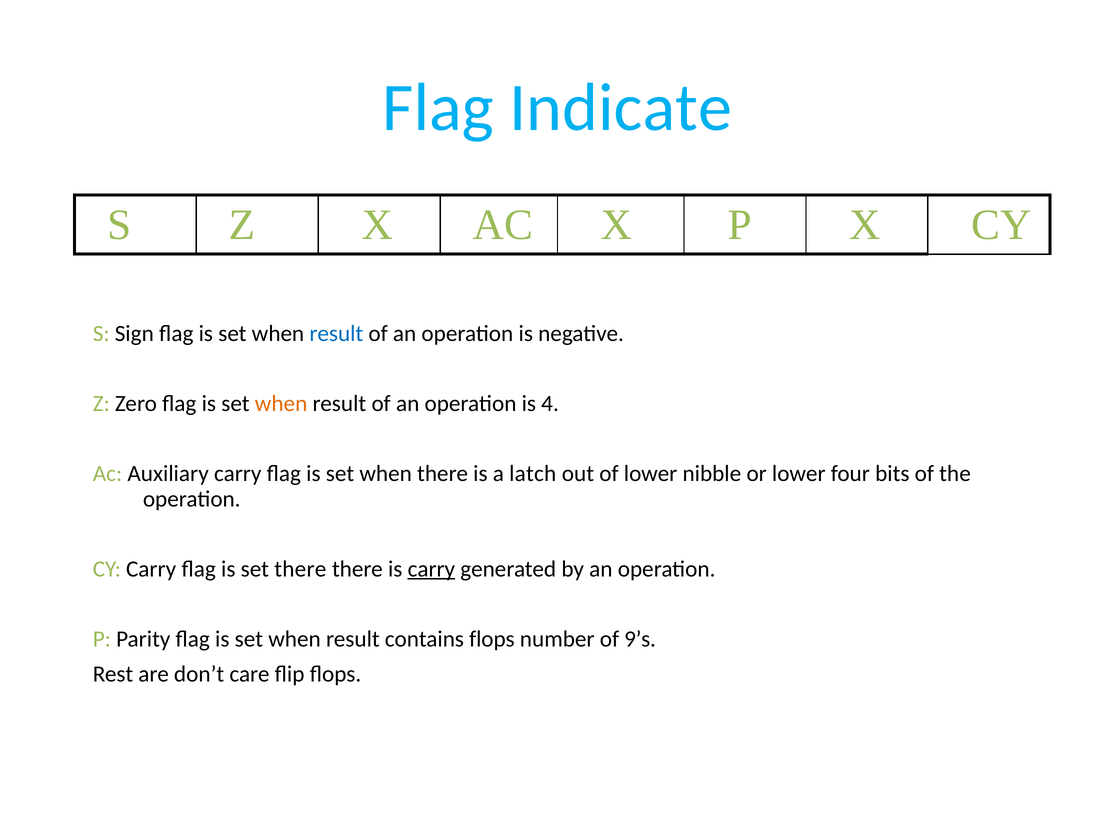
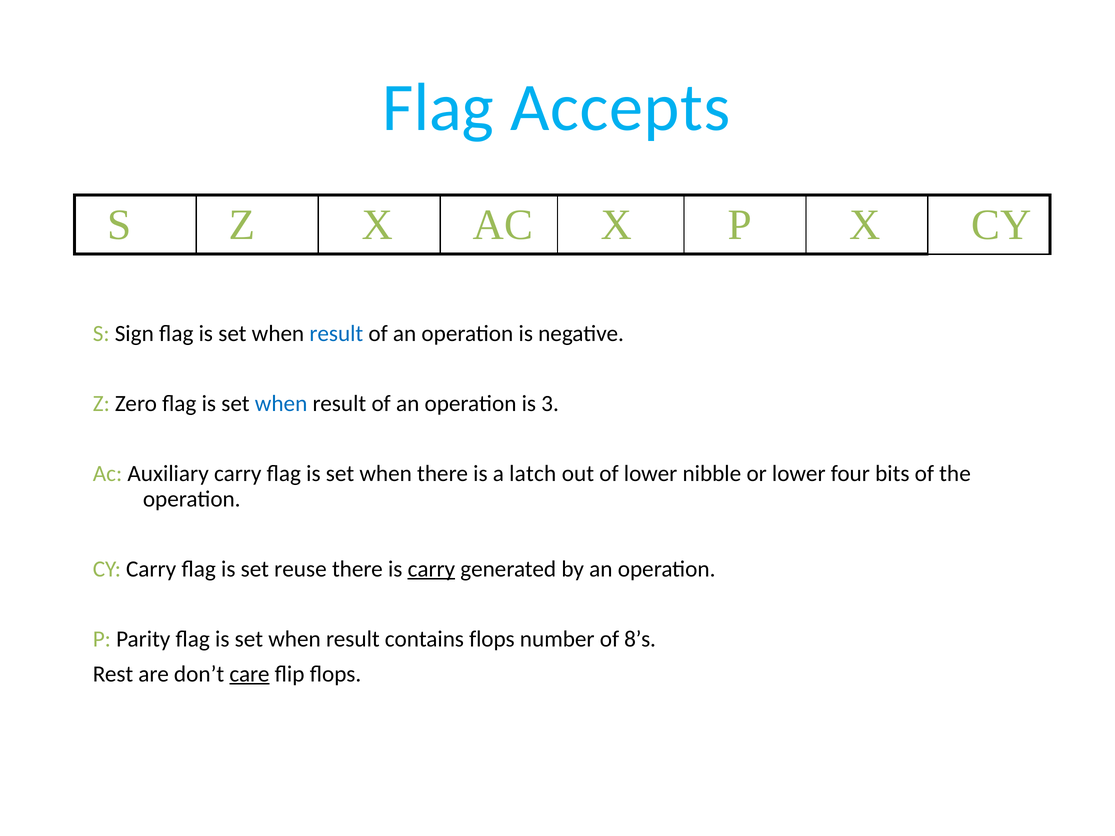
Indicate: Indicate -> Accepts
when at (281, 404) colour: orange -> blue
4: 4 -> 3
set there: there -> reuse
9’s: 9’s -> 8’s
care underline: none -> present
